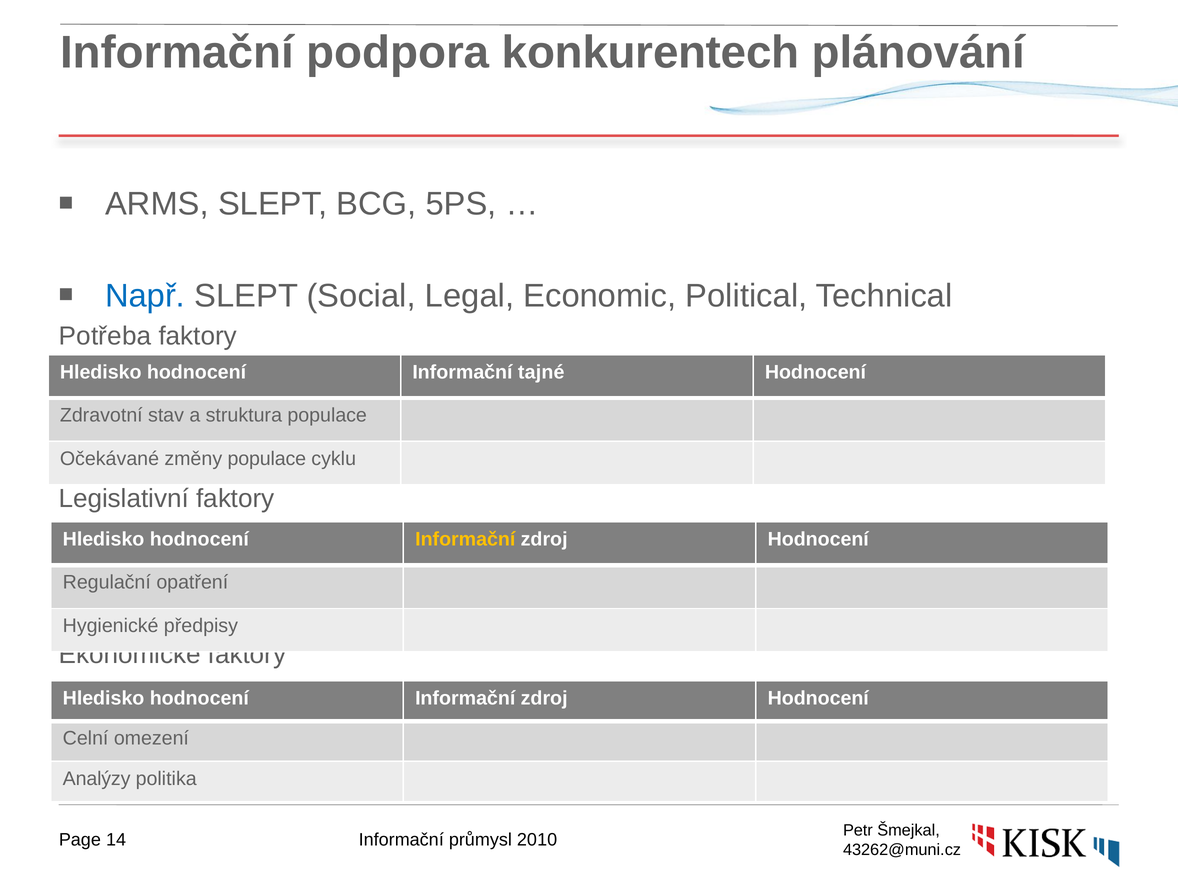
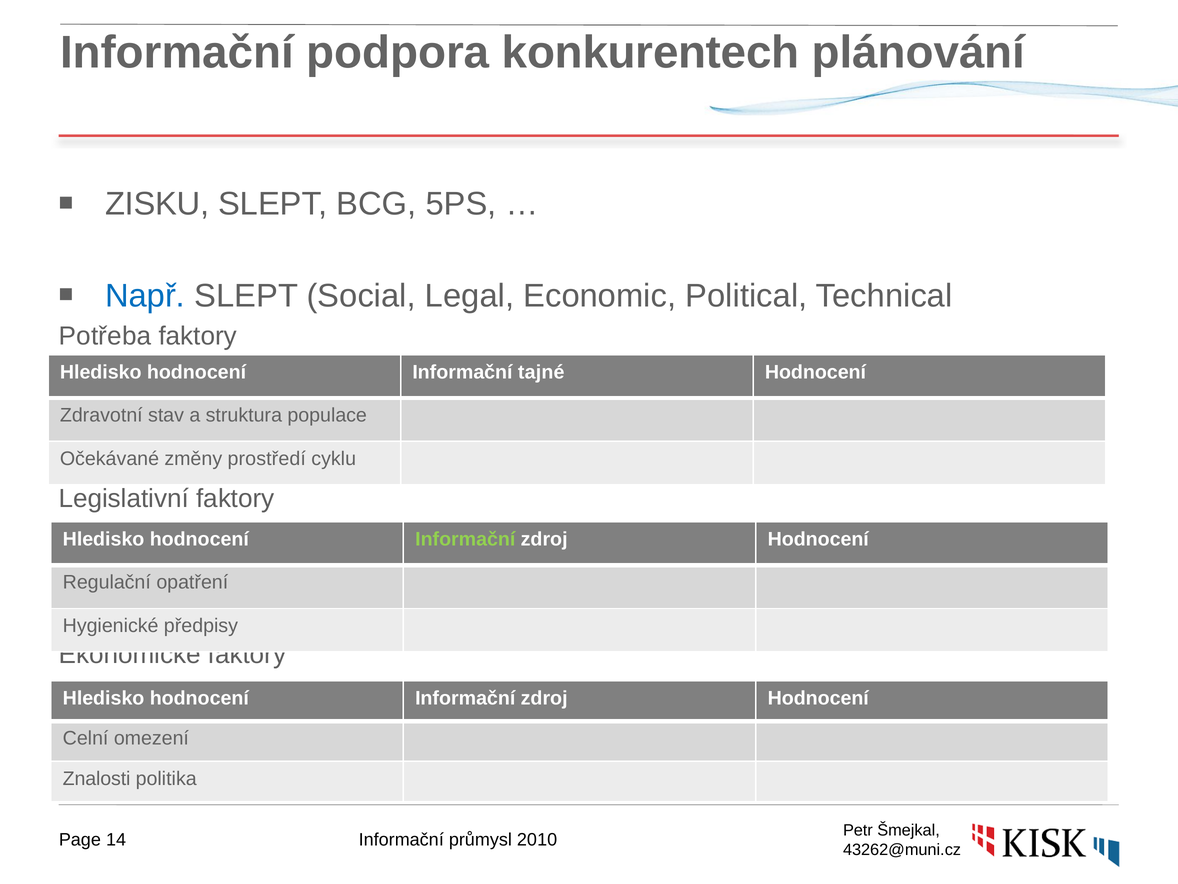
ARMS: ARMS -> ZISKU
změny populace: populace -> prostředí
Informační at (465, 539) colour: yellow -> light green
Analýzy: Analýzy -> Znalosti
